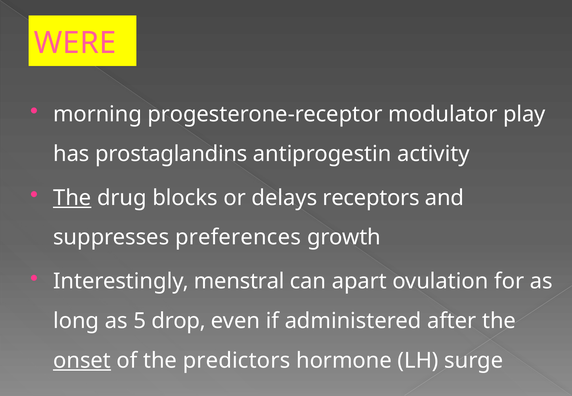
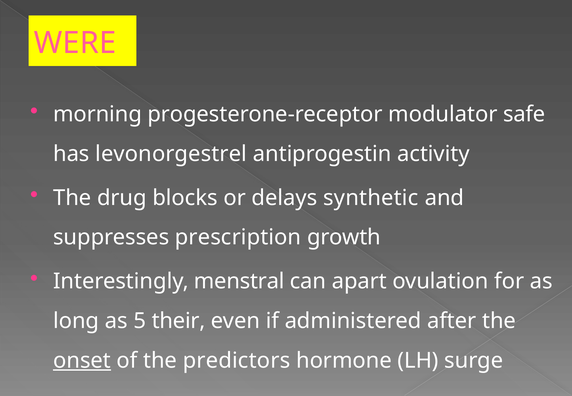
play: play -> safe
prostaglandins: prostaglandins -> levonorgestrel
The at (72, 198) underline: present -> none
receptors: receptors -> synthetic
preferences: preferences -> prescription
drop: drop -> their
